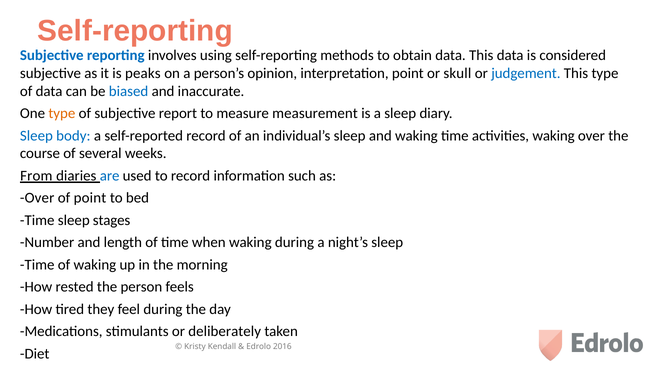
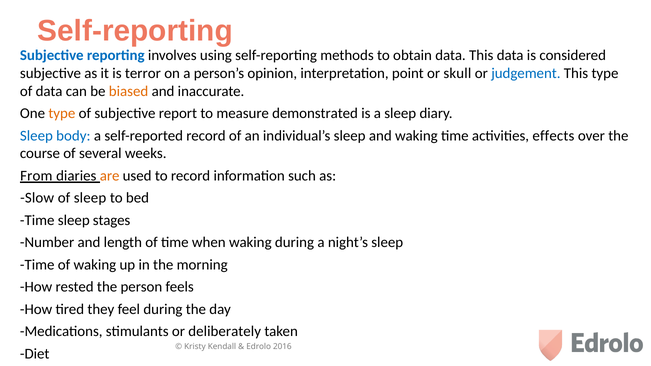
peaks: peaks -> terror
biased colour: blue -> orange
measurement: measurement -> demonstrated
activities waking: waking -> effects
are colour: blue -> orange
Over at (37, 198): Over -> Slow
of point: point -> sleep
